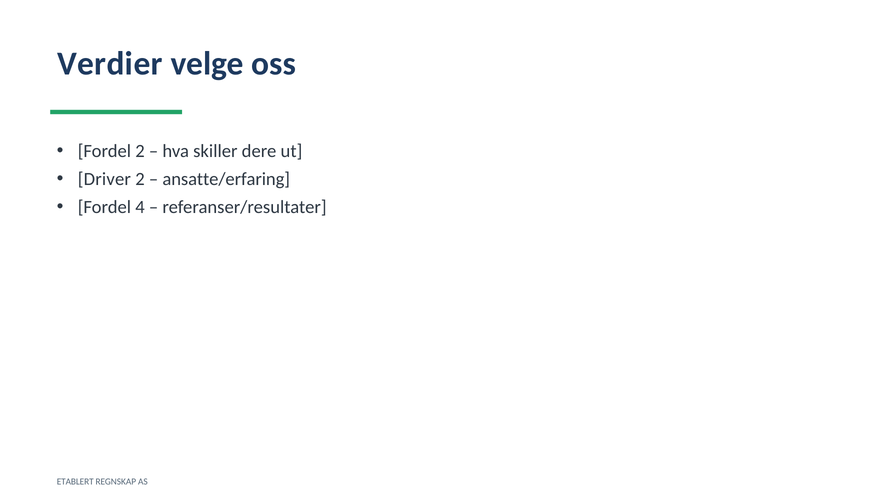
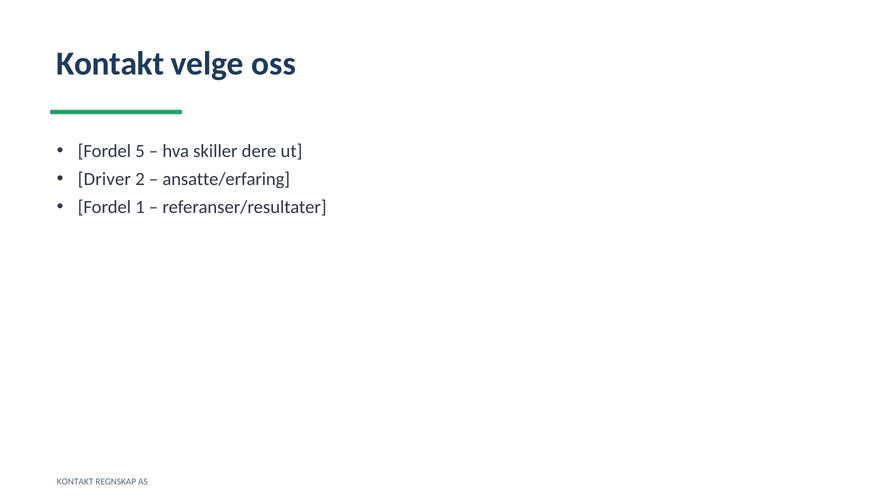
Verdier at (110, 64): Verdier -> Kontakt
Fordel 2: 2 -> 5
4: 4 -> 1
ETABLERT at (75, 482): ETABLERT -> KONTAKT
